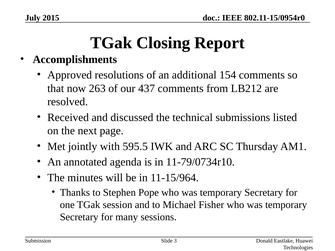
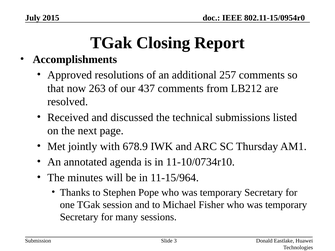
154: 154 -> 257
595.5: 595.5 -> 678.9
11-79/0734r10: 11-79/0734r10 -> 11-10/0734r10
